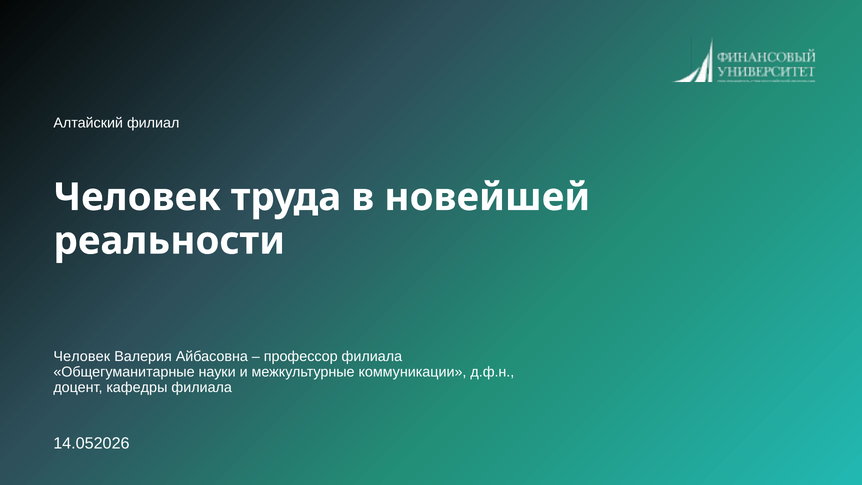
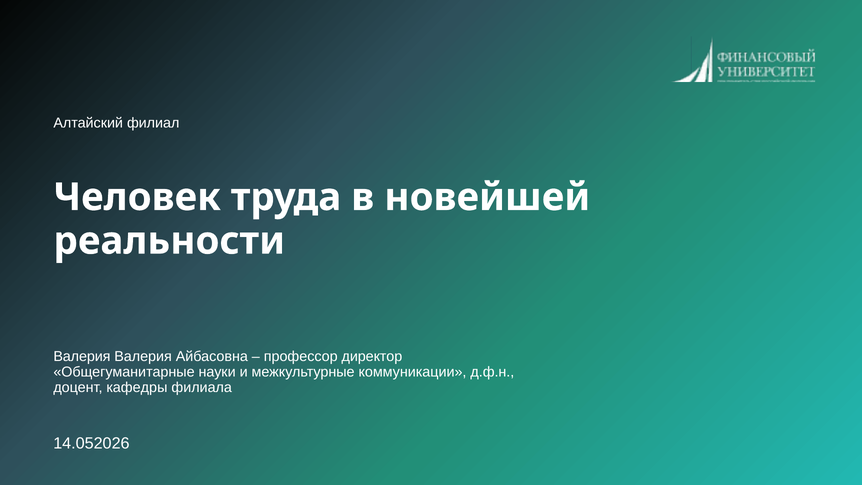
Человек at (82, 357): Человек -> Валерия
профессор филиала: филиала -> директор
